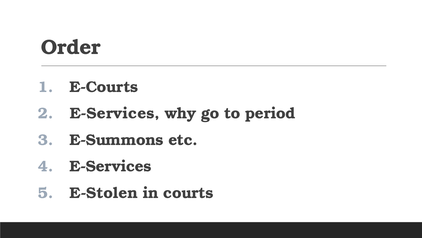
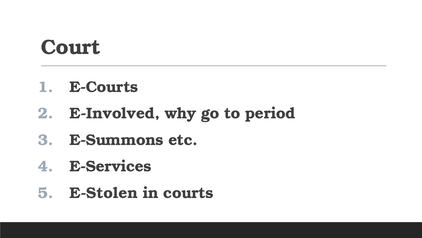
Order: Order -> Court
E-Services at (115, 113): E-Services -> E-Involved
